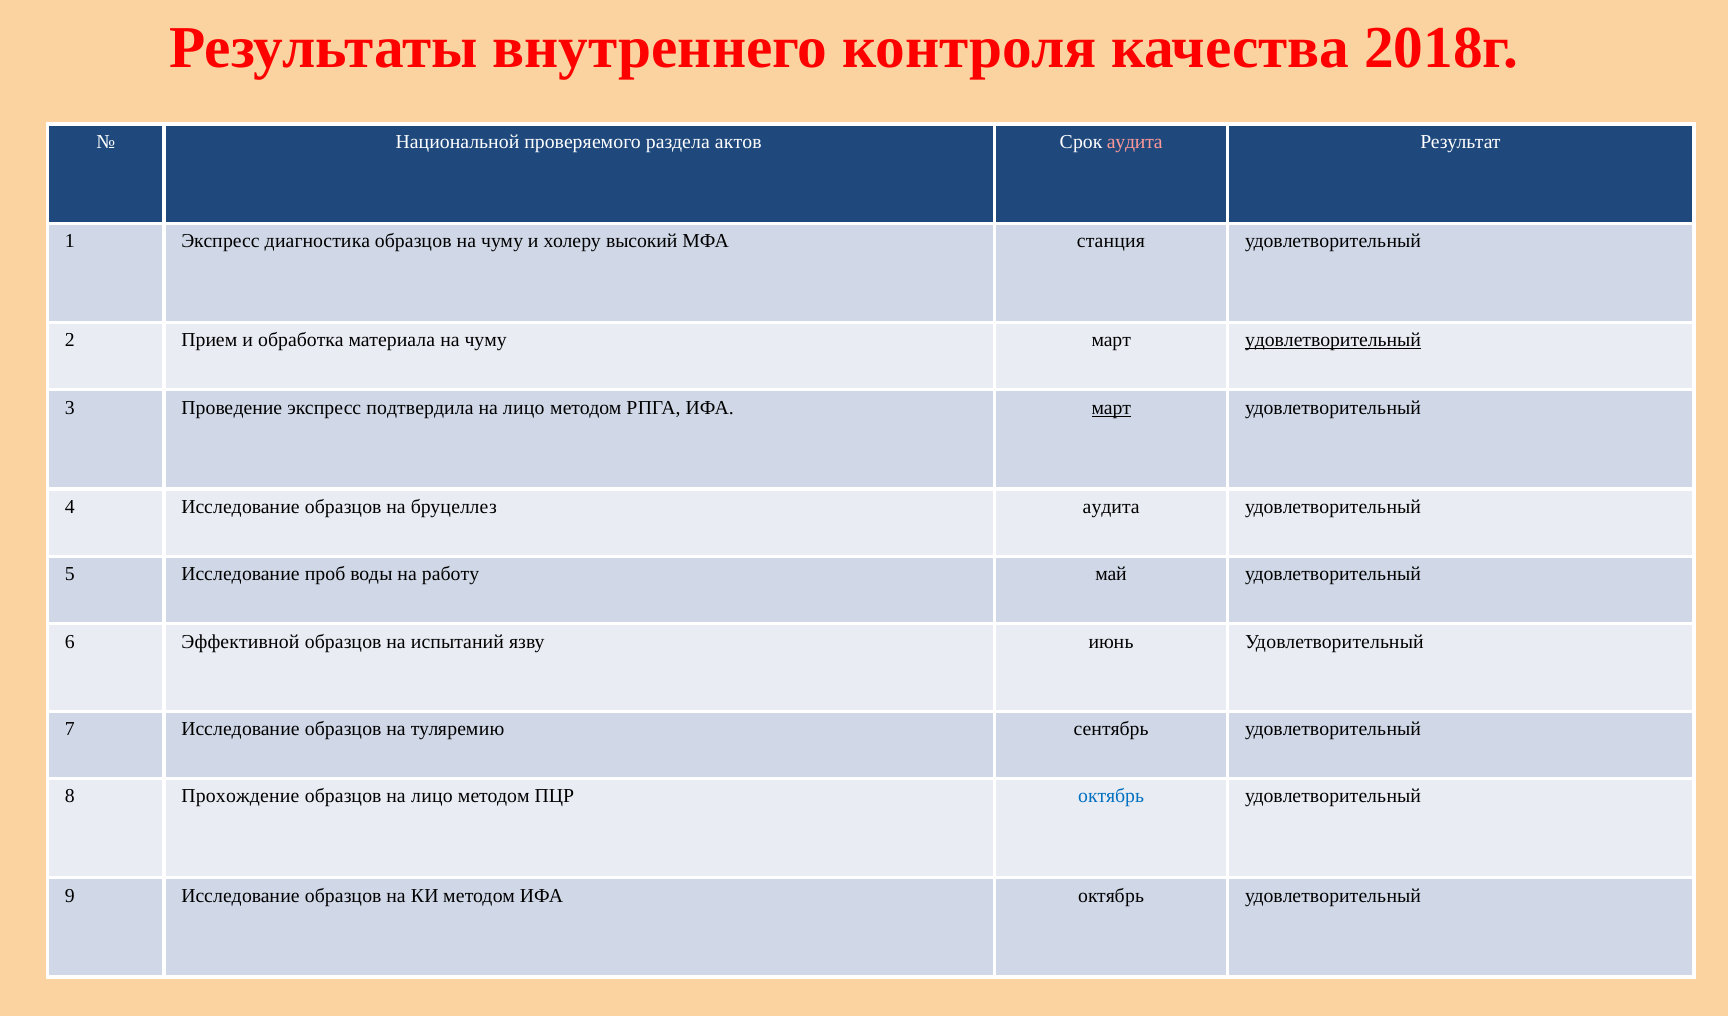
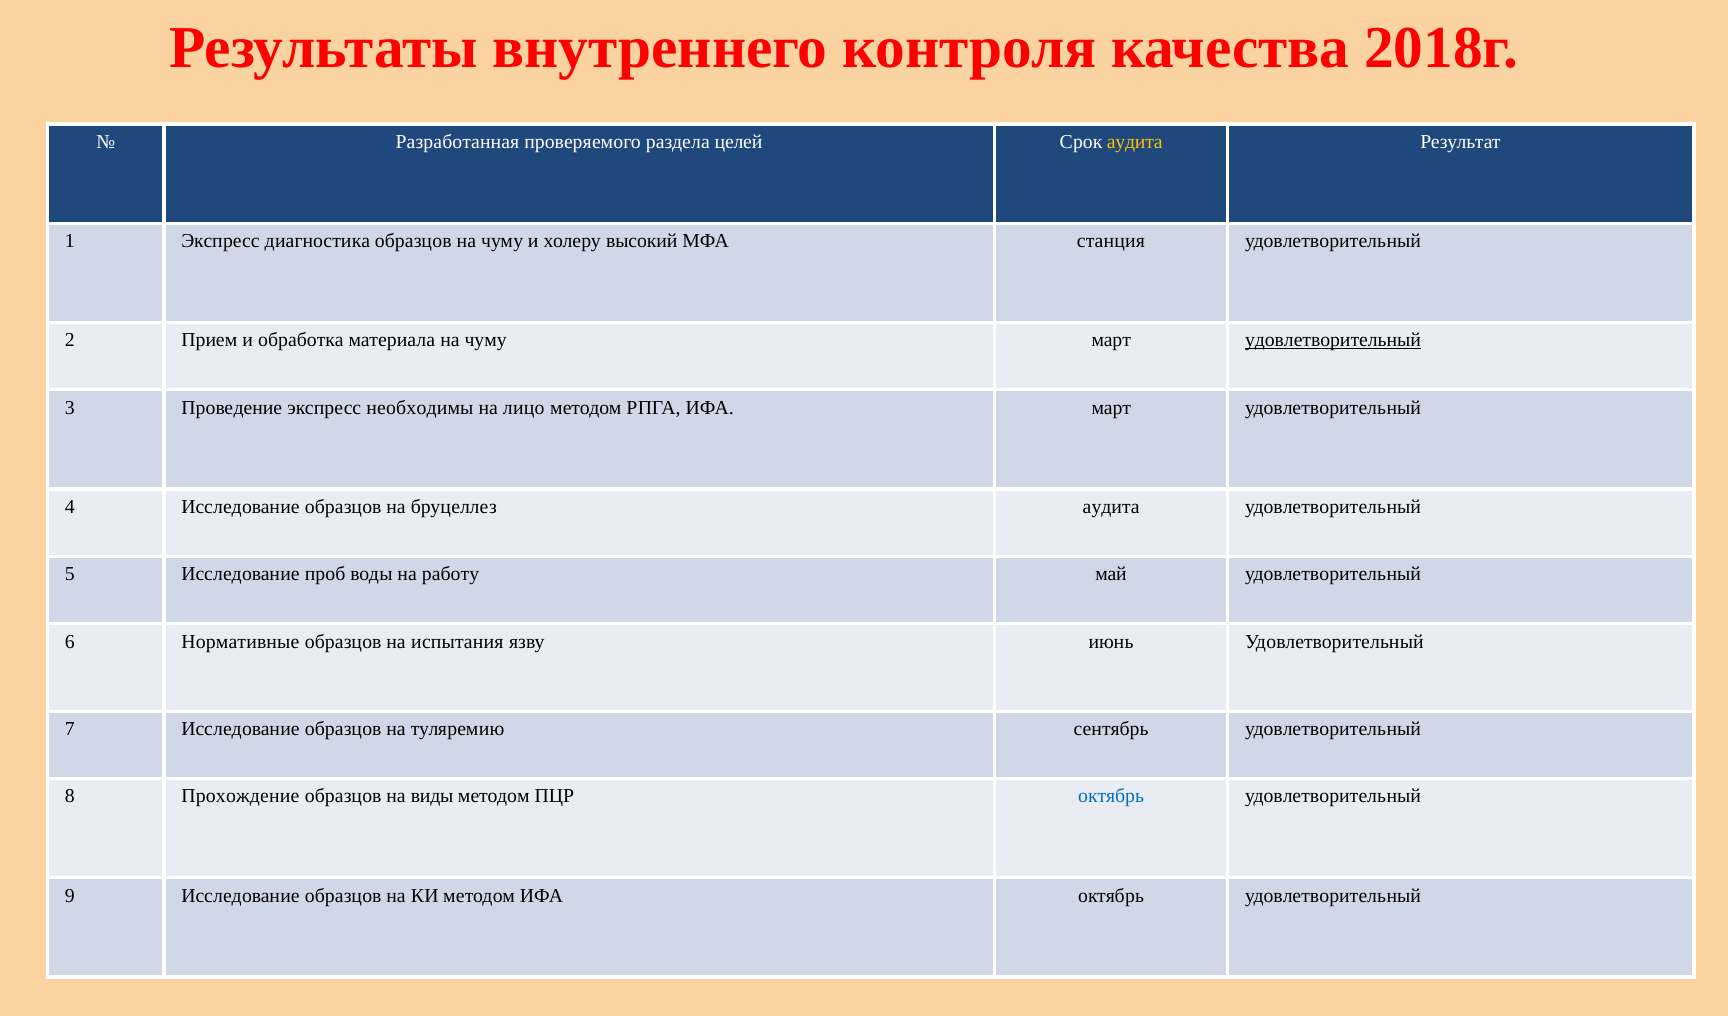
Национальной: Национальной -> Разработанная
актов: актов -> целей
аудита at (1135, 142) colour: pink -> yellow
подтвердила: подтвердила -> необходимы
март at (1111, 407) underline: present -> none
Эффективной: Эффективной -> Нормативные
испытаний: испытаний -> испытания
образцов на лицо: лицо -> виды
